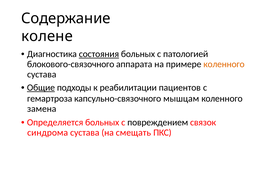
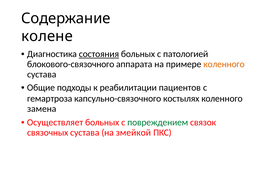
Общие underline: present -> none
мышцам: мышцам -> костылях
Определяется: Определяется -> Осуществляет
повреждением colour: black -> green
синдрома: синдрома -> связочных
смещать: смещать -> змейкой
